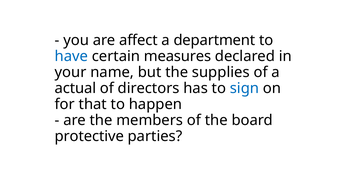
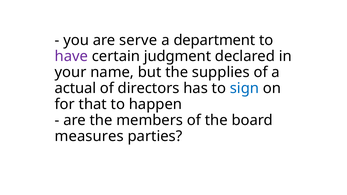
affect: affect -> serve
have colour: blue -> purple
measures: measures -> judgment
protective: protective -> measures
